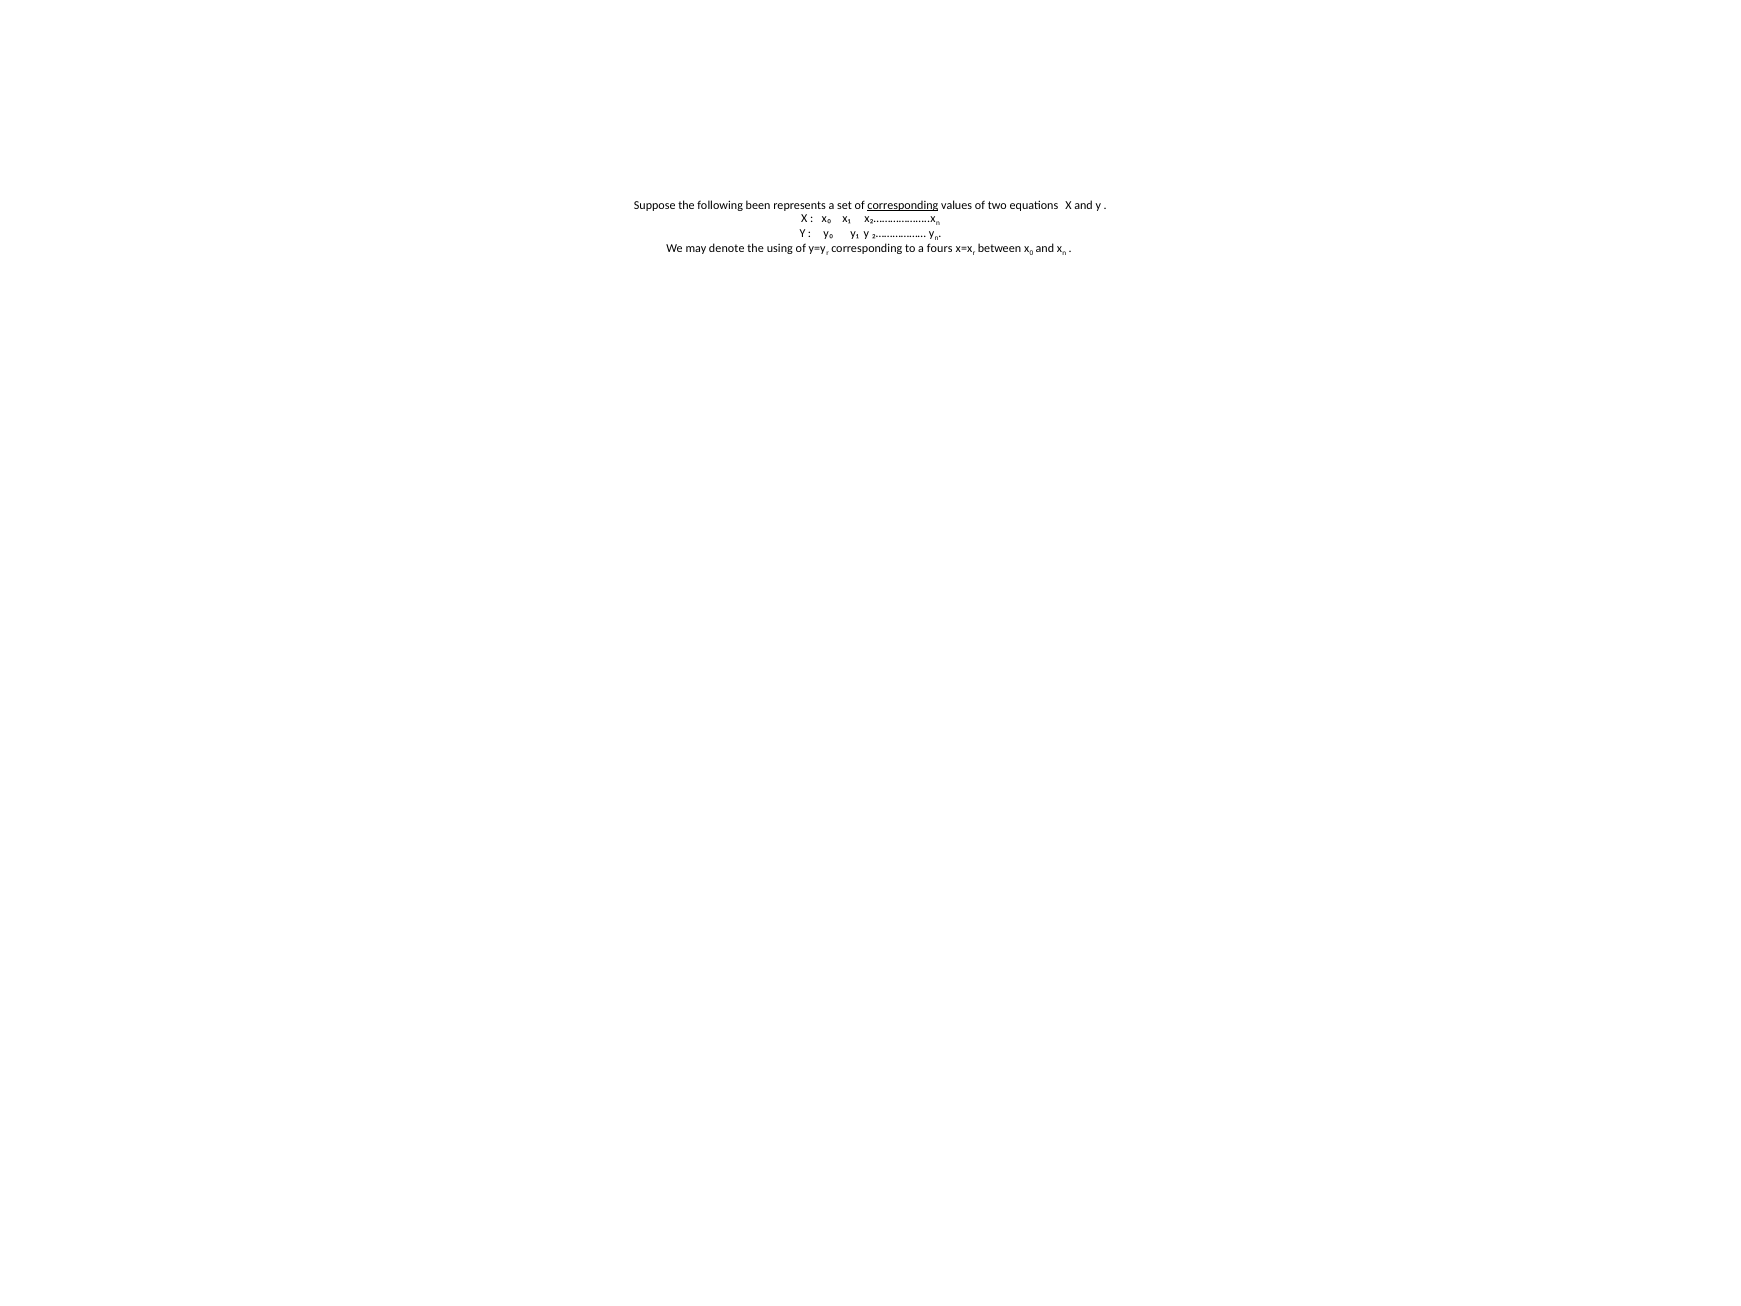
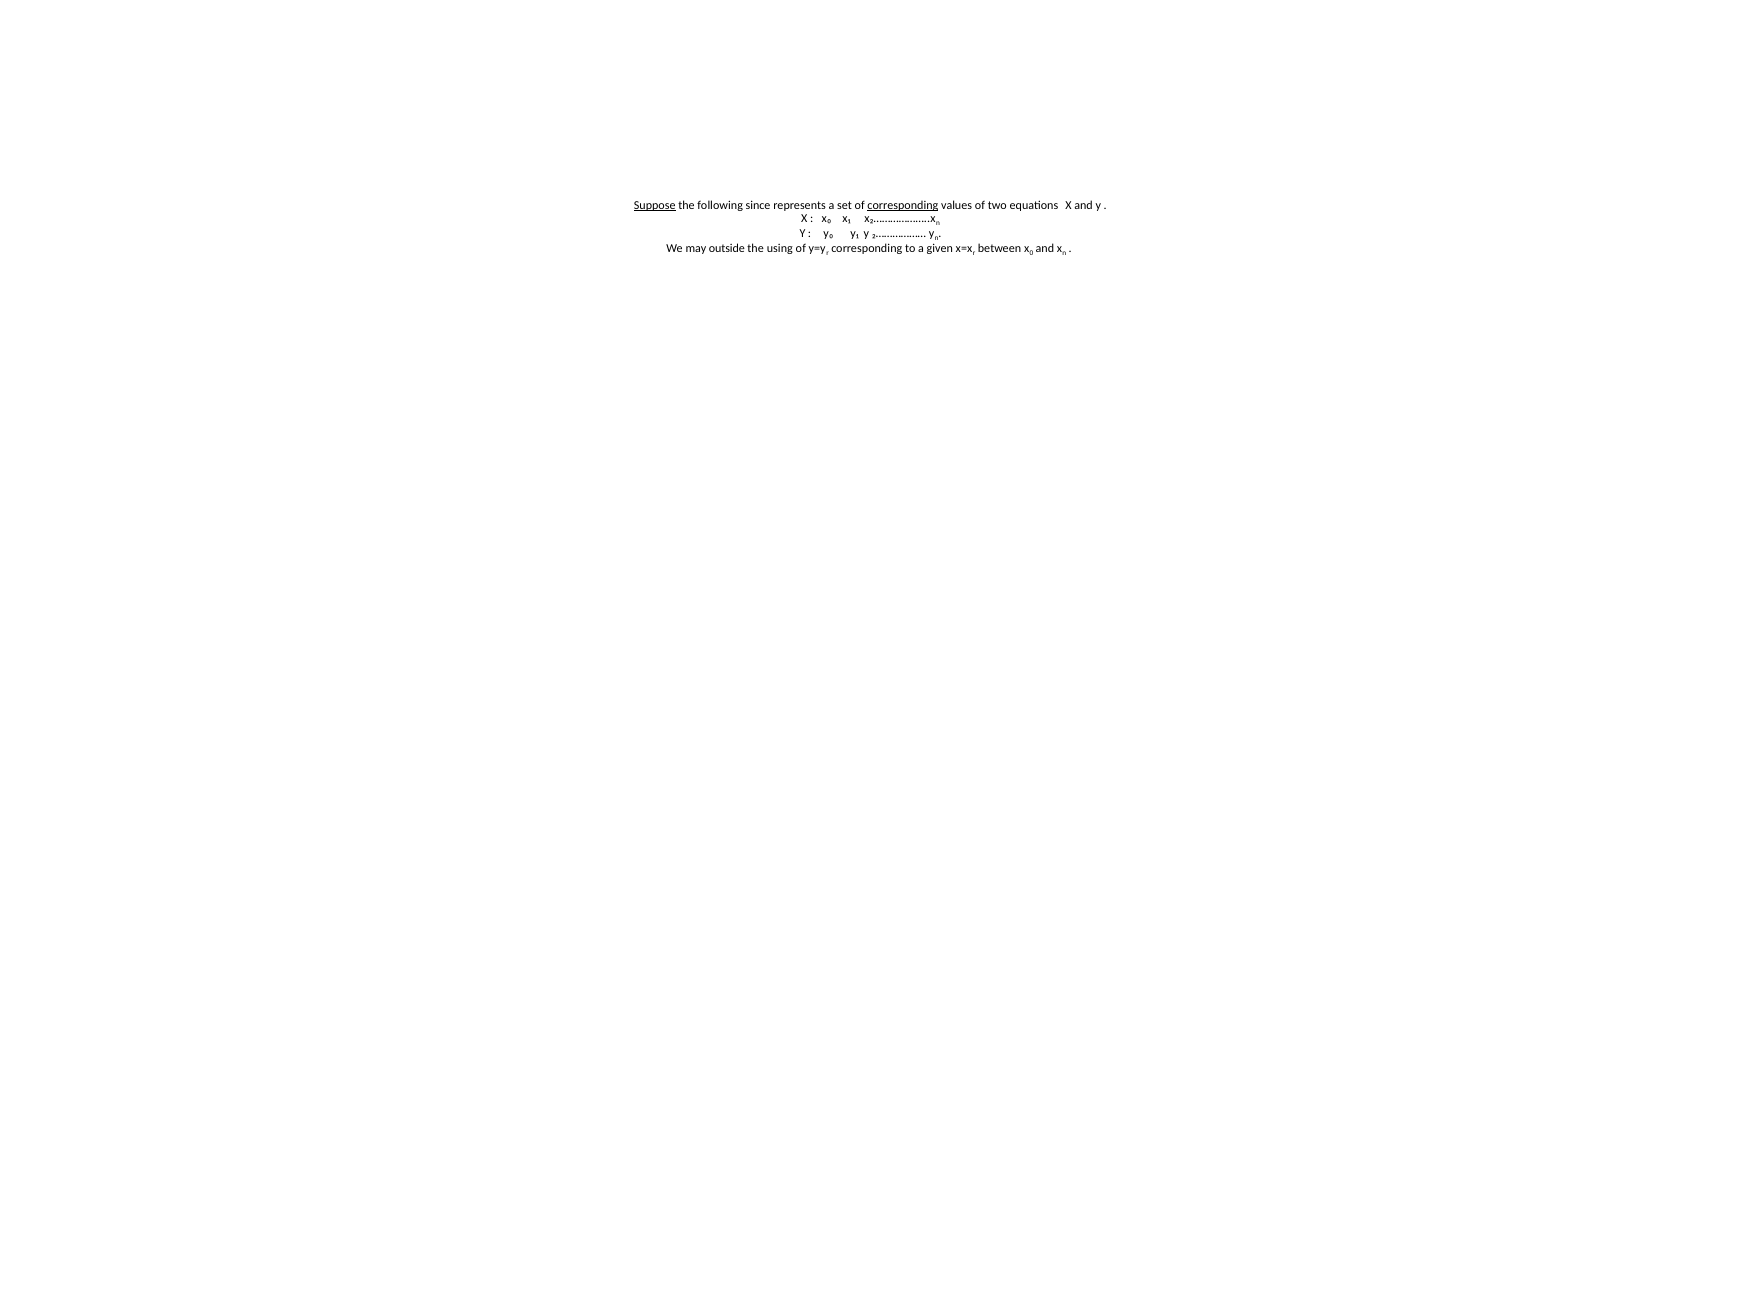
Suppose underline: none -> present
been: been -> since
denote: denote -> outside
fours: fours -> given
